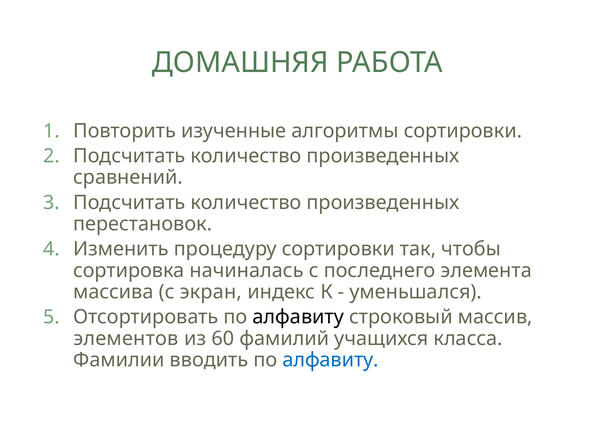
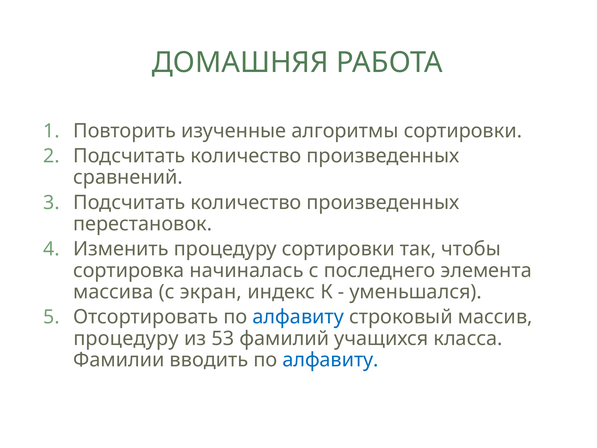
алфавиту at (298, 317) colour: black -> blue
элементов at (126, 338): элементов -> процедуру
60: 60 -> 53
